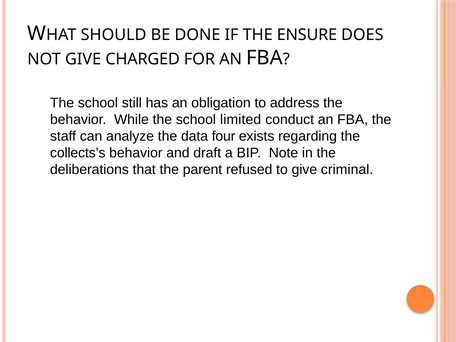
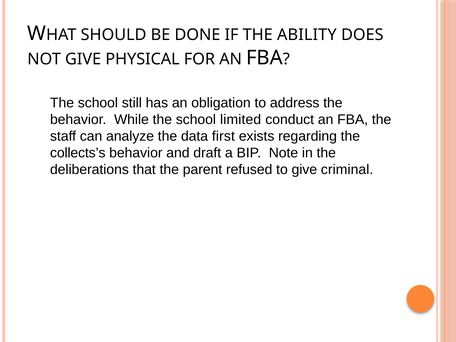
ENSURE: ENSURE -> ABILITY
CHARGED: CHARGED -> PHYSICAL
four: four -> first
